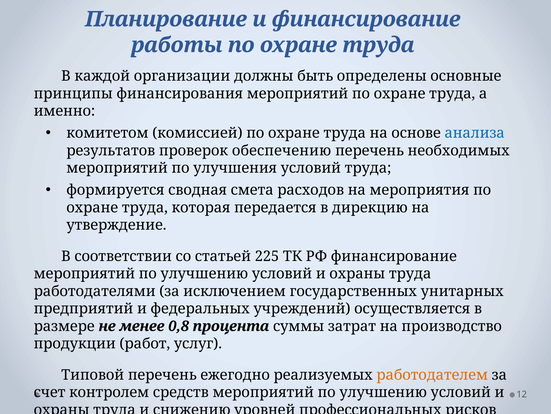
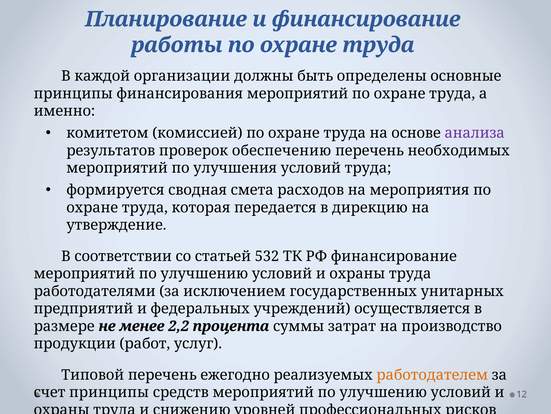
анализа colour: blue -> purple
225: 225 -> 532
0,8: 0,8 -> 2,2
счет контролем: контролем -> принципы
